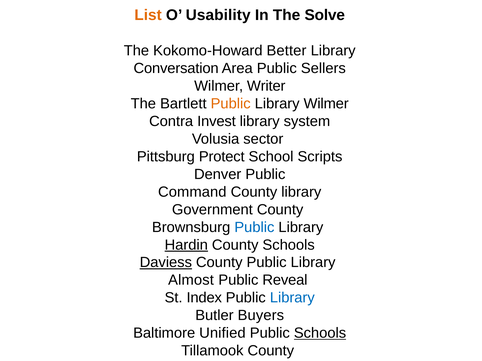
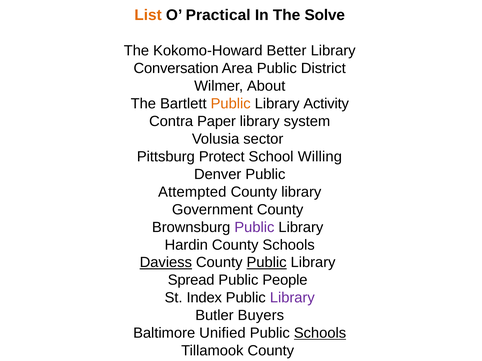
Usability: Usability -> Practical
Sellers: Sellers -> District
Writer: Writer -> About
Library Wilmer: Wilmer -> Activity
Invest: Invest -> Paper
Scripts: Scripts -> Willing
Command: Command -> Attempted
Public at (254, 227) colour: blue -> purple
Hardin underline: present -> none
Public at (267, 263) underline: none -> present
Almost: Almost -> Spread
Reveal: Reveal -> People
Library at (292, 298) colour: blue -> purple
